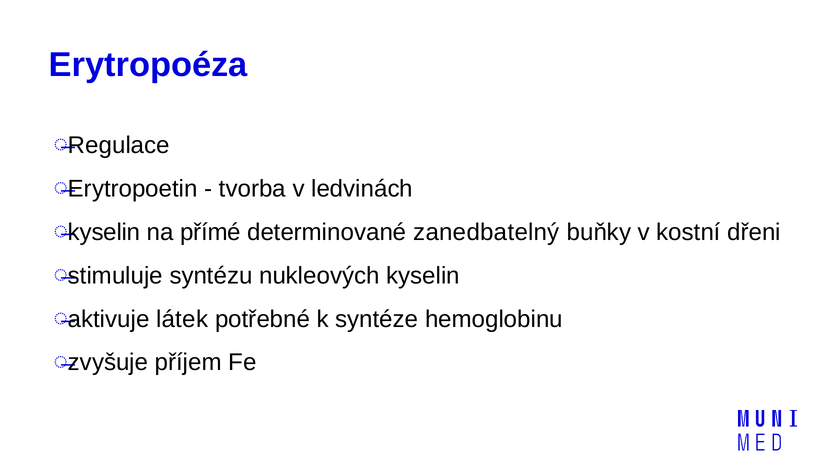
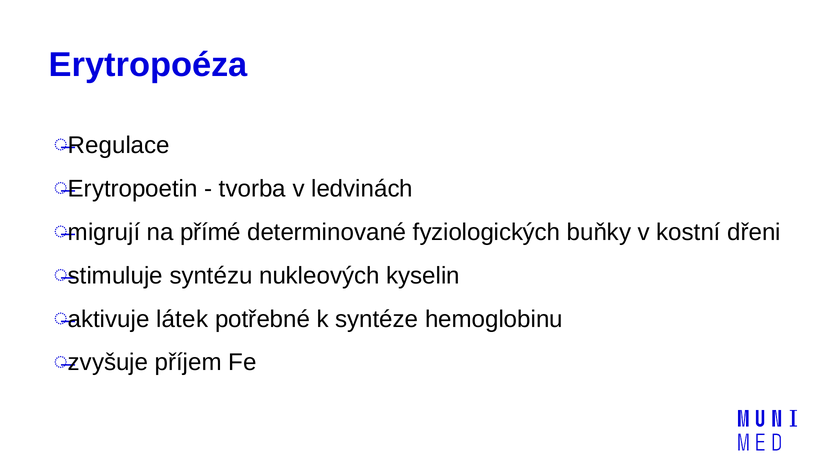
kyselin at (104, 232): kyselin -> migrují
zanedbatelný: zanedbatelný -> fyziologických
